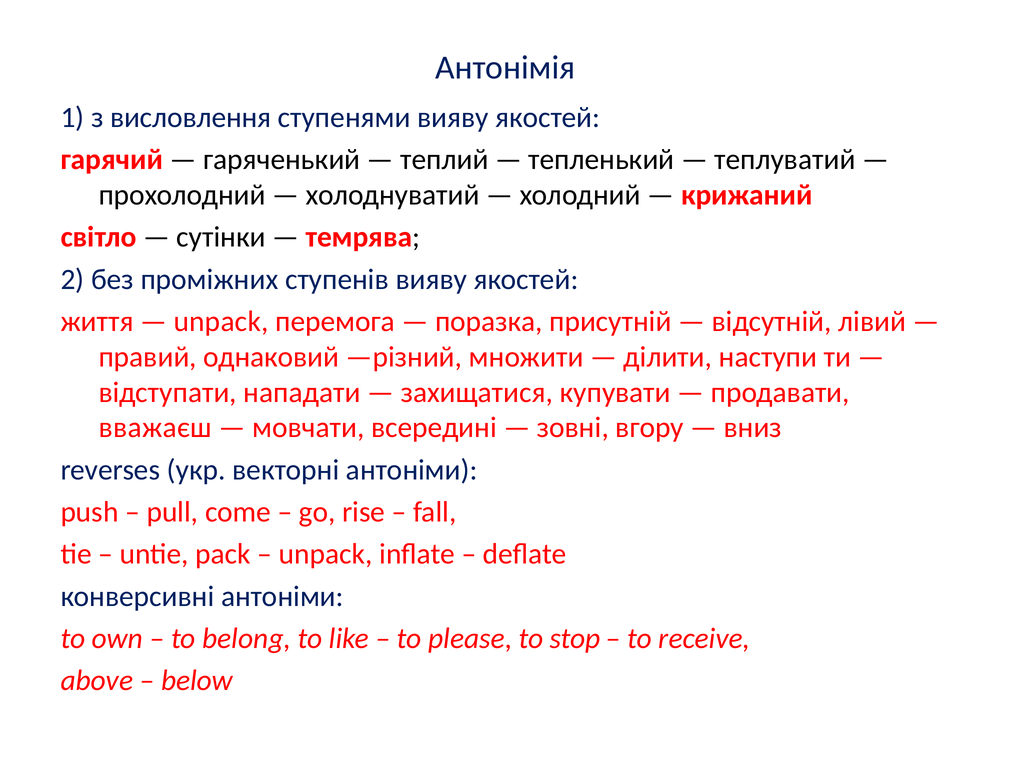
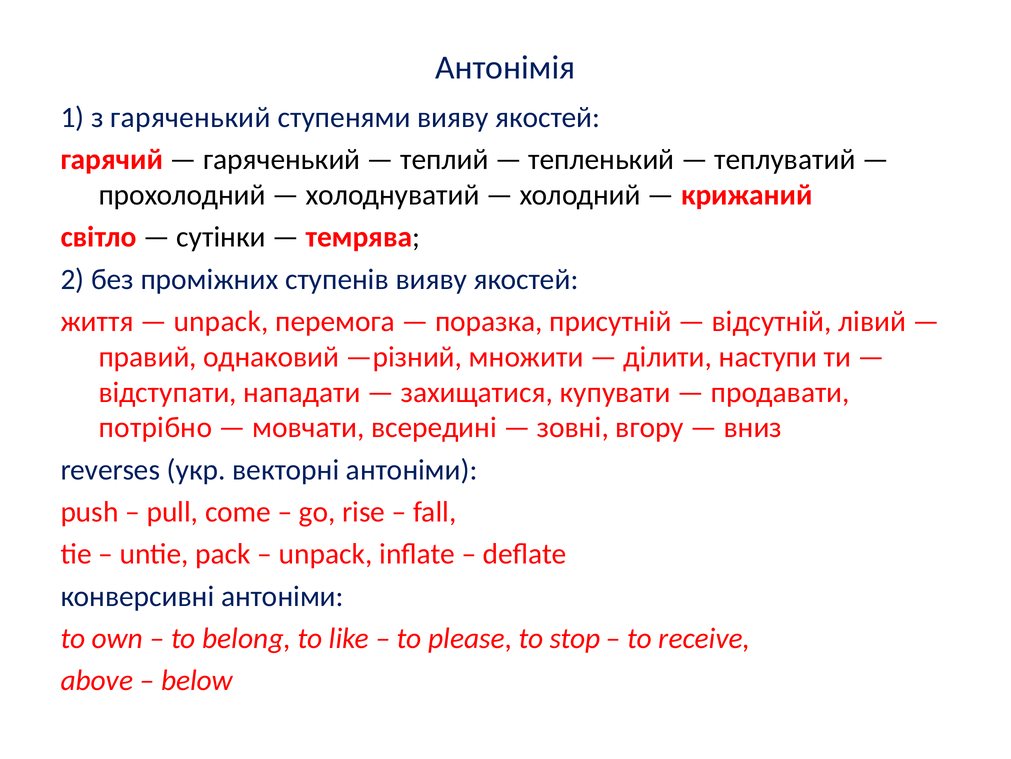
з висловлення: висловлення -> гаряченький
вважаєш: вважаєш -> потрібно
